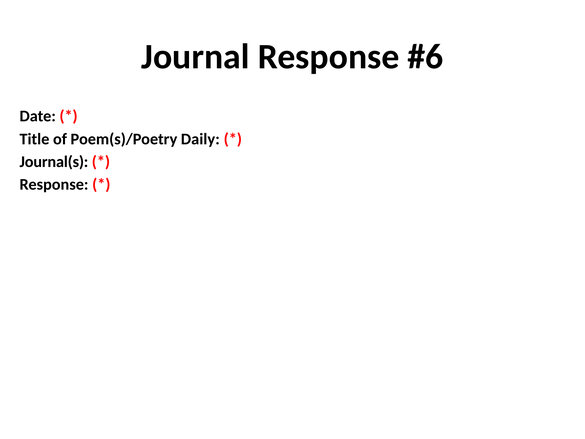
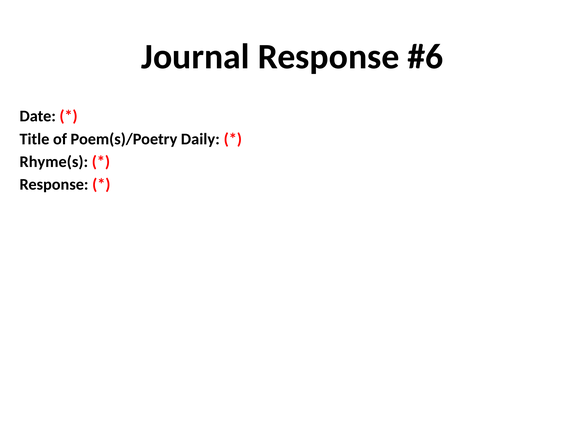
Journal(s: Journal(s -> Rhyme(s
